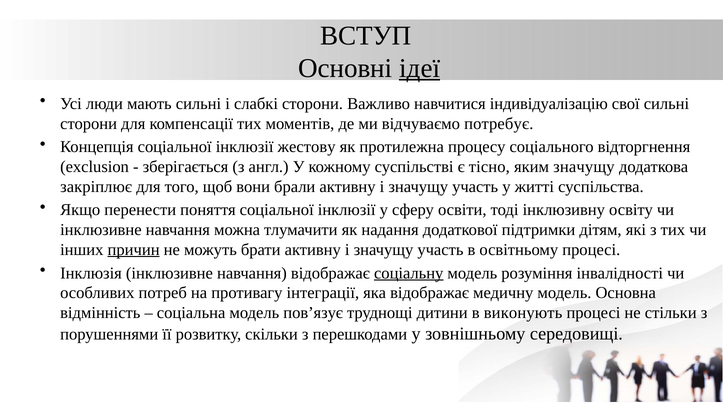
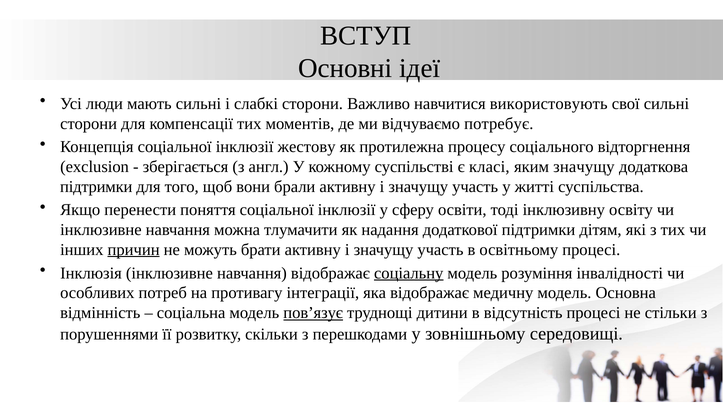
ідеї underline: present -> none
індивідуалізацію: індивідуалізацію -> використовують
тісно: тісно -> класі
закріплює at (96, 186): закріплює -> підтримки
пов’язує underline: none -> present
виконують: виконують -> відсутність
